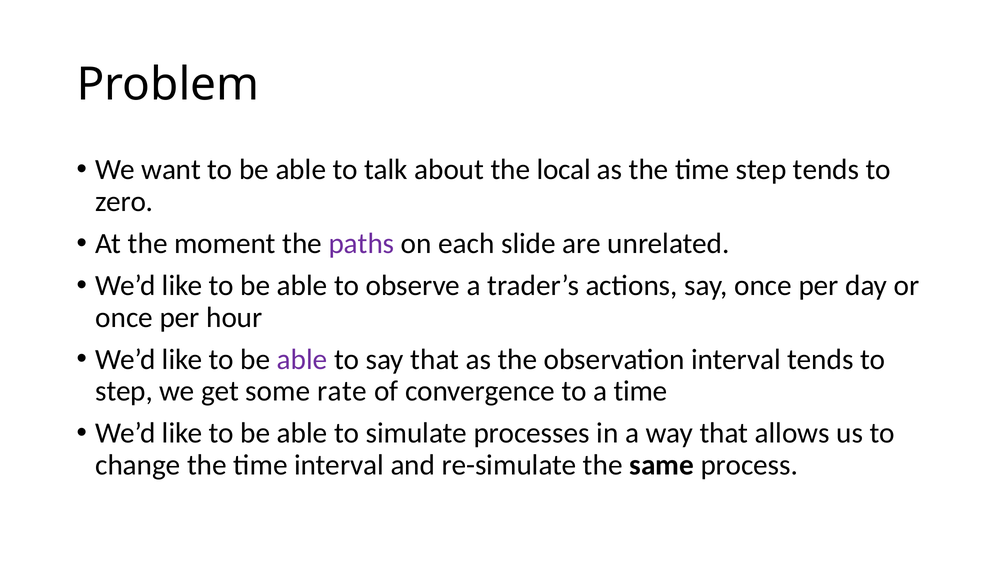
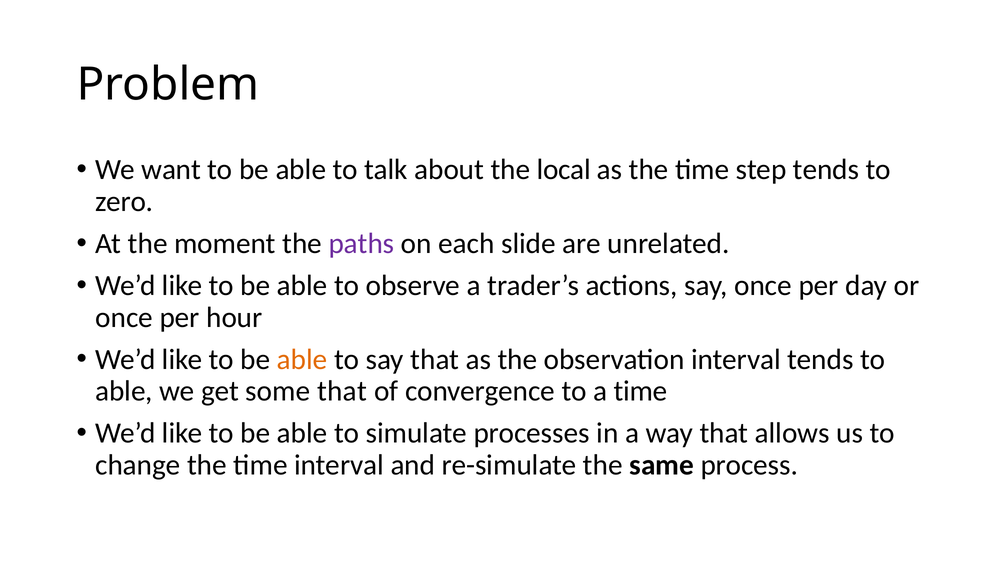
able at (302, 359) colour: purple -> orange
step at (124, 391): step -> able
some rate: rate -> that
